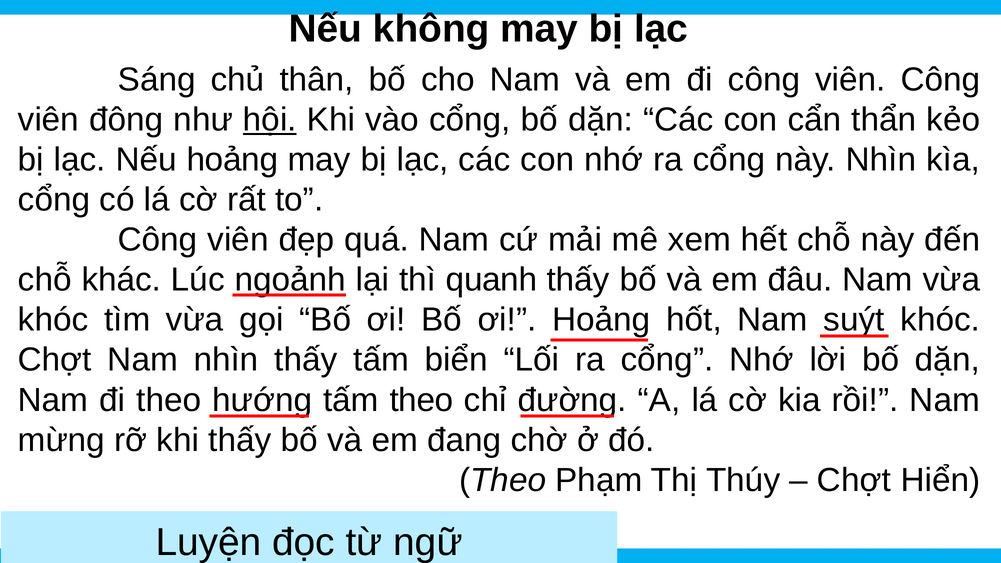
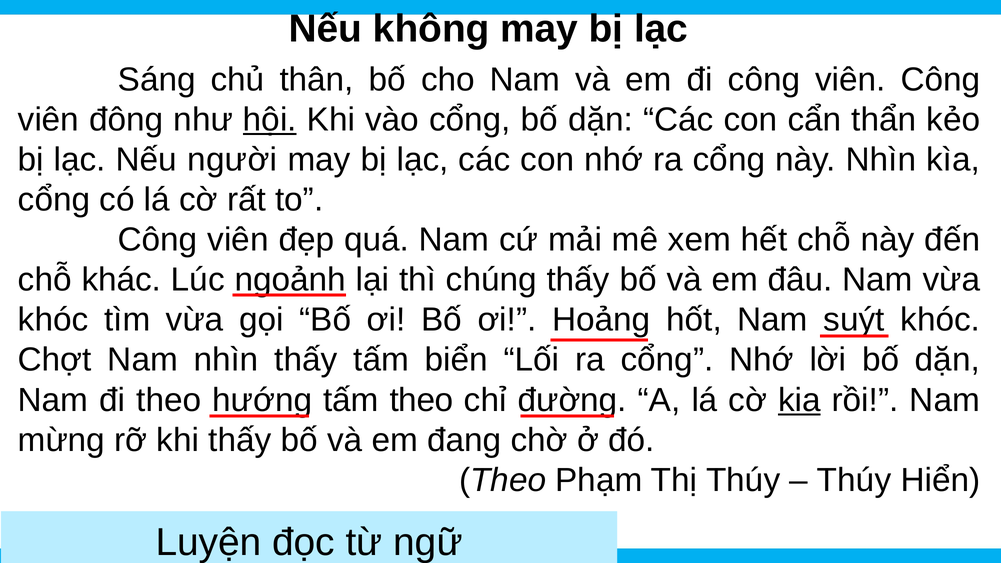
Nếu hoảng: hoảng -> người
quanh: quanh -> chúng
kia underline: none -> present
Chợt at (854, 480): Chợt -> Thúy
